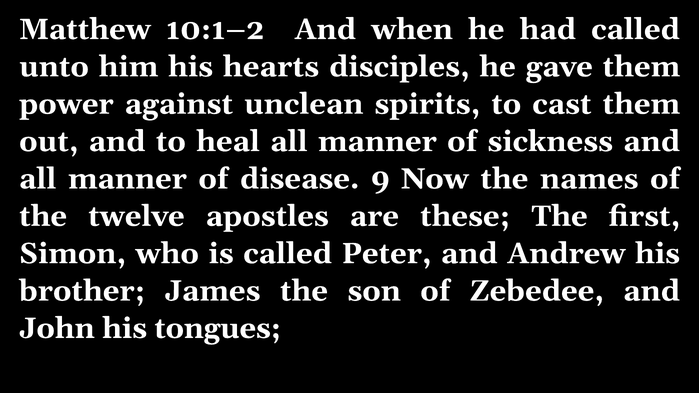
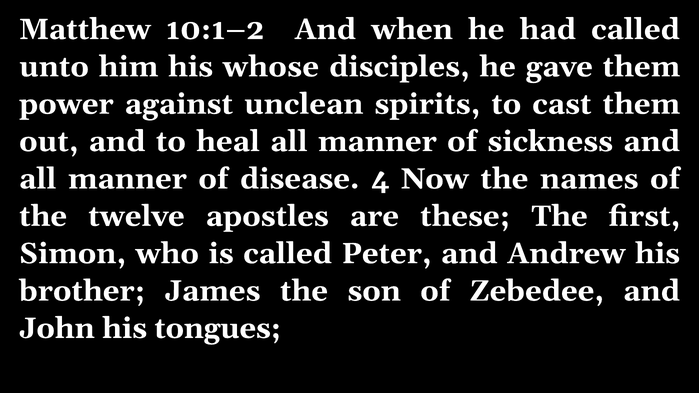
hearts: hearts -> whose
9: 9 -> 4
